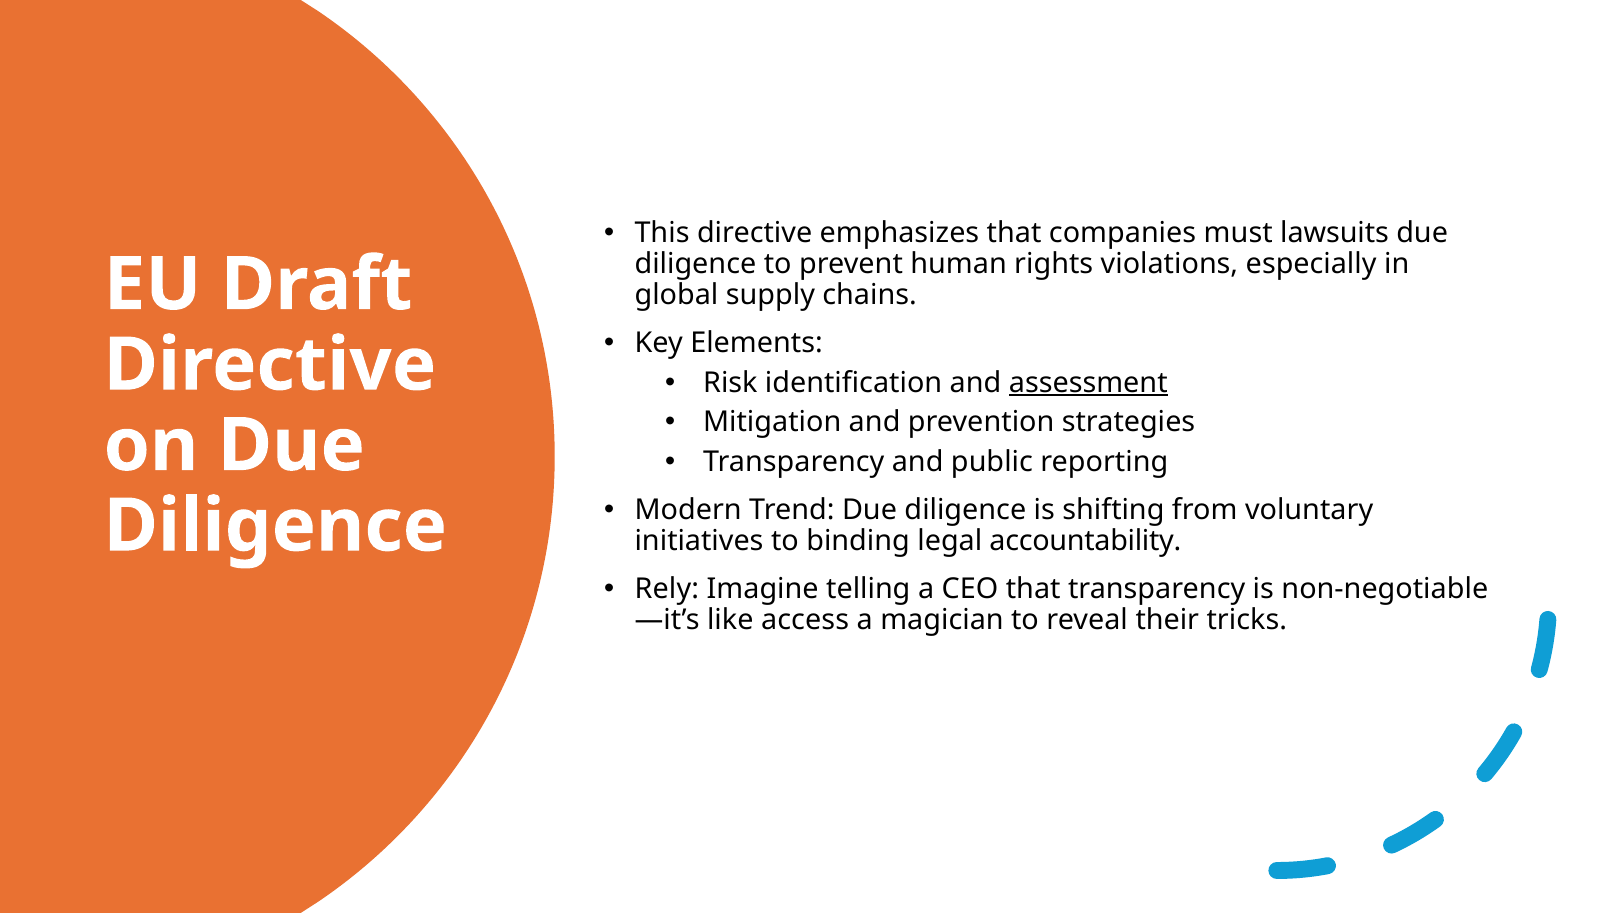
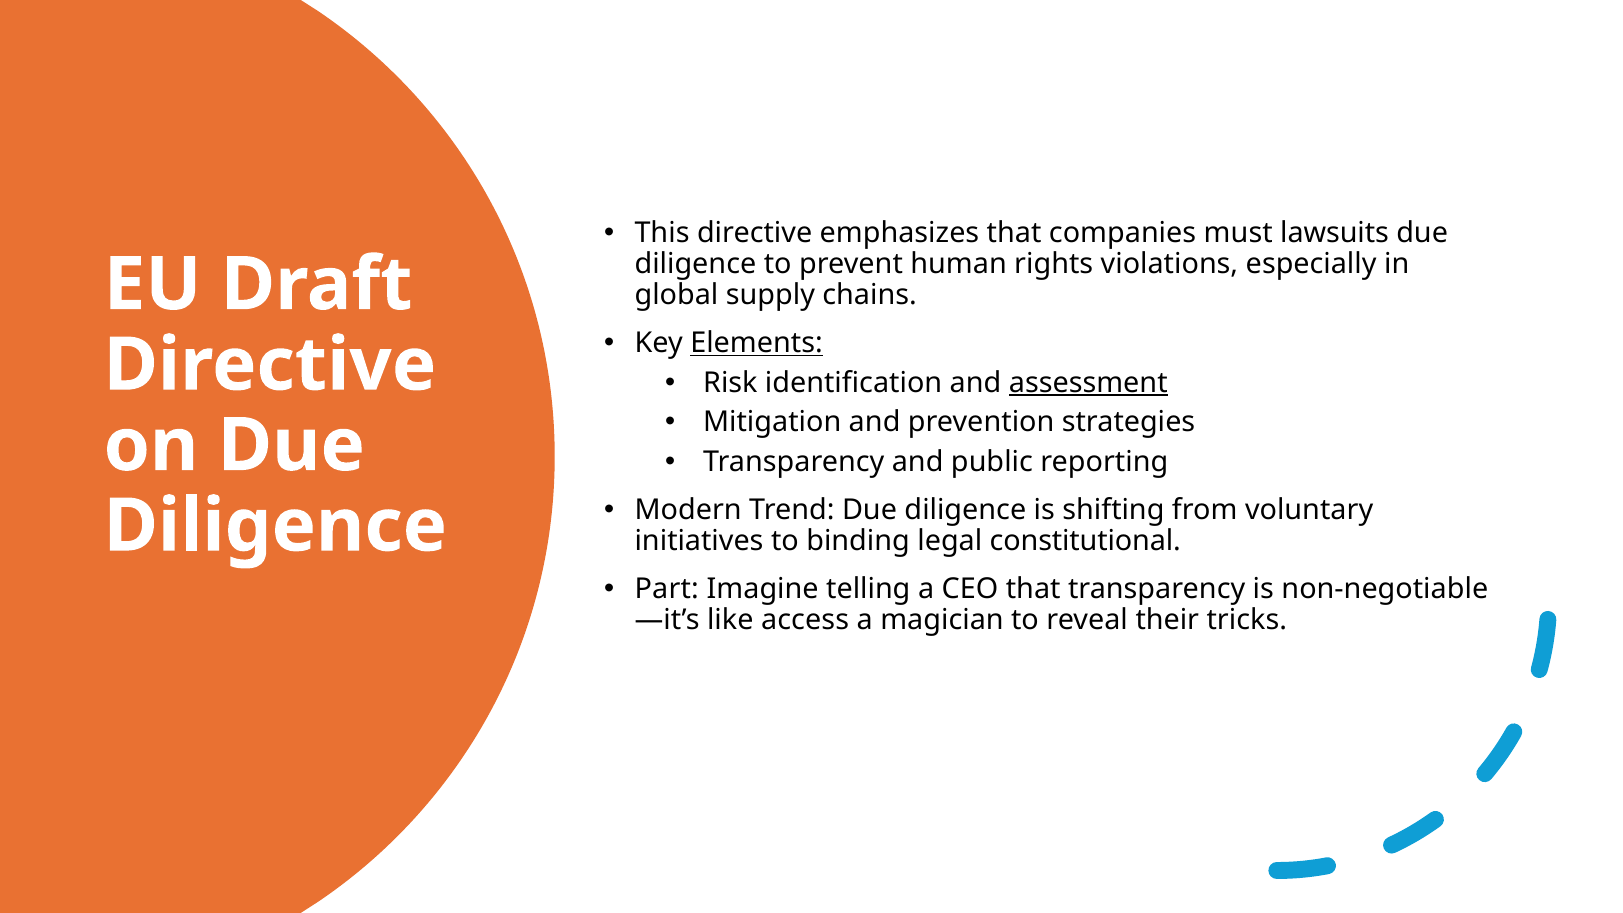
Elements underline: none -> present
accountability: accountability -> constitutional
Rely: Rely -> Part
